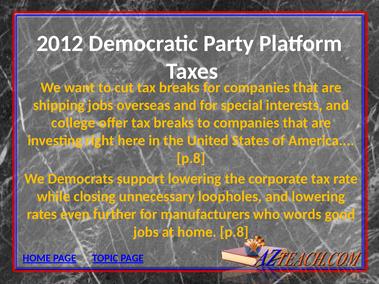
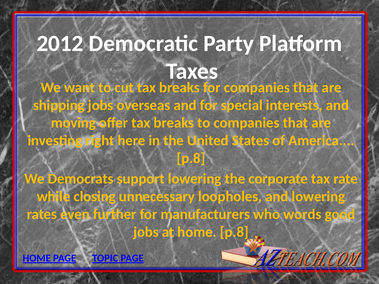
college: college -> moving
